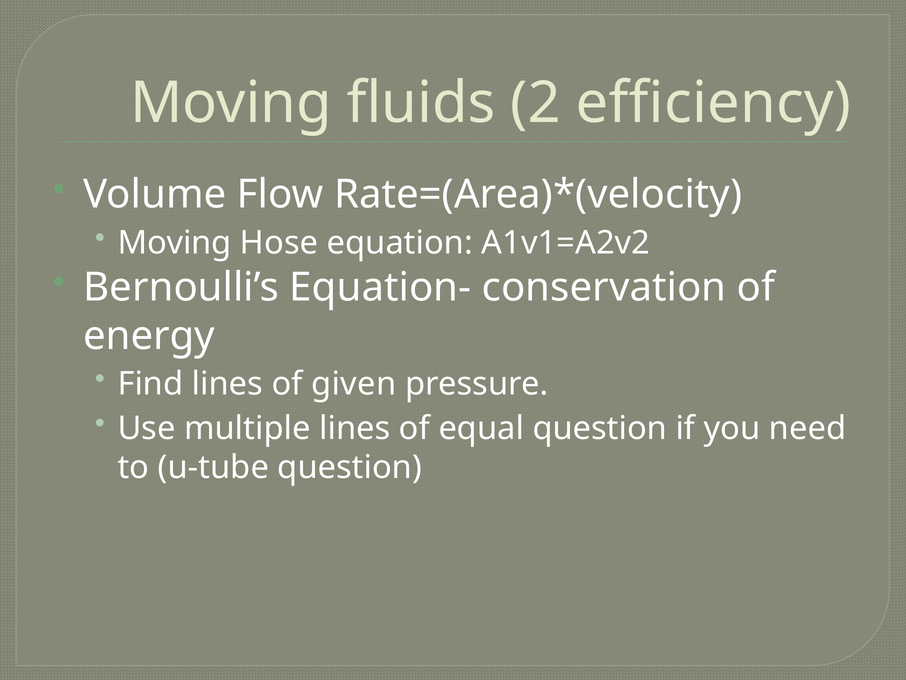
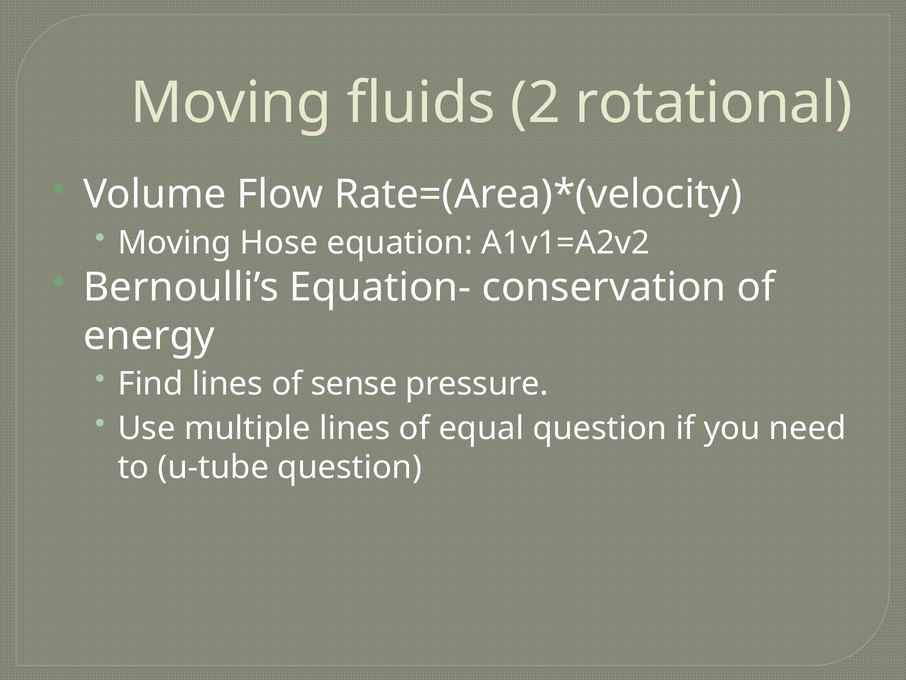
efficiency: efficiency -> rotational
given: given -> sense
